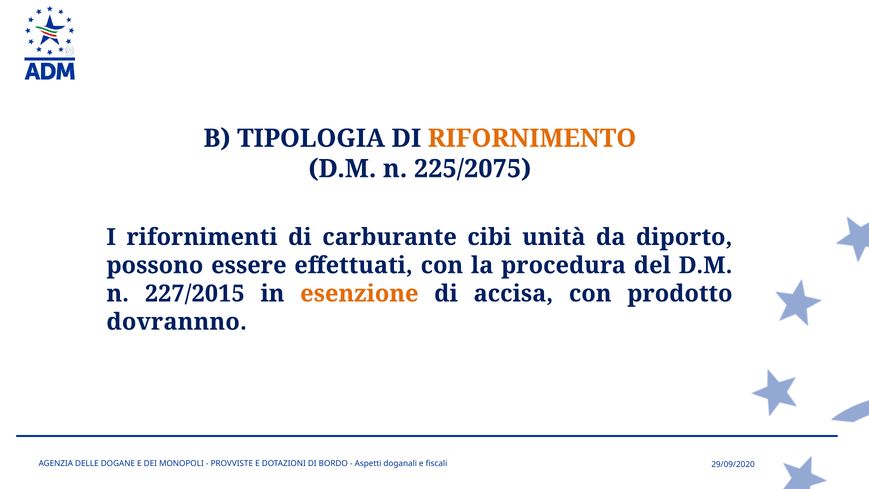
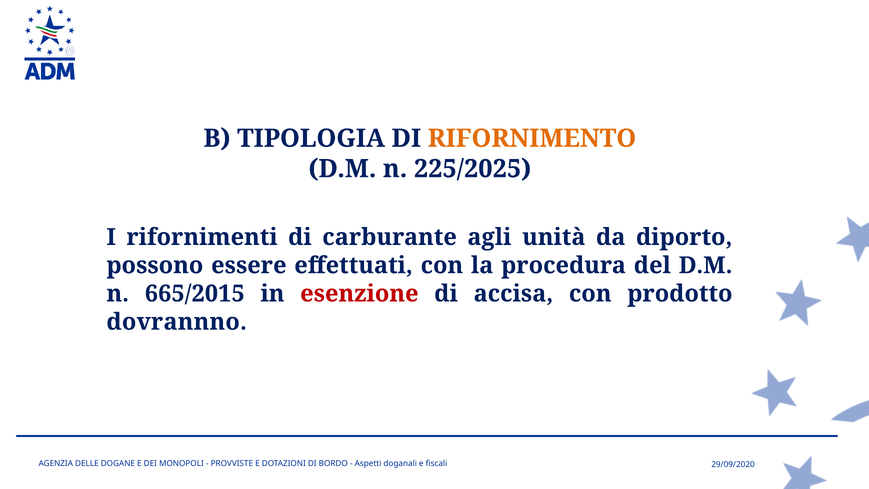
225/2075: 225/2075 -> 225/2025
cibi: cibi -> agli
227/2015: 227/2015 -> 665/2015
esenzione colour: orange -> red
